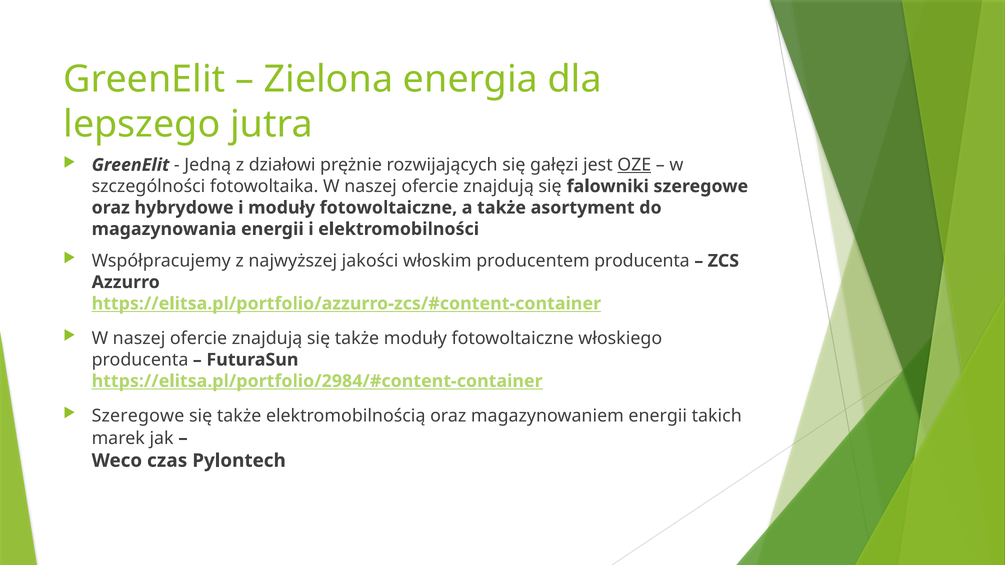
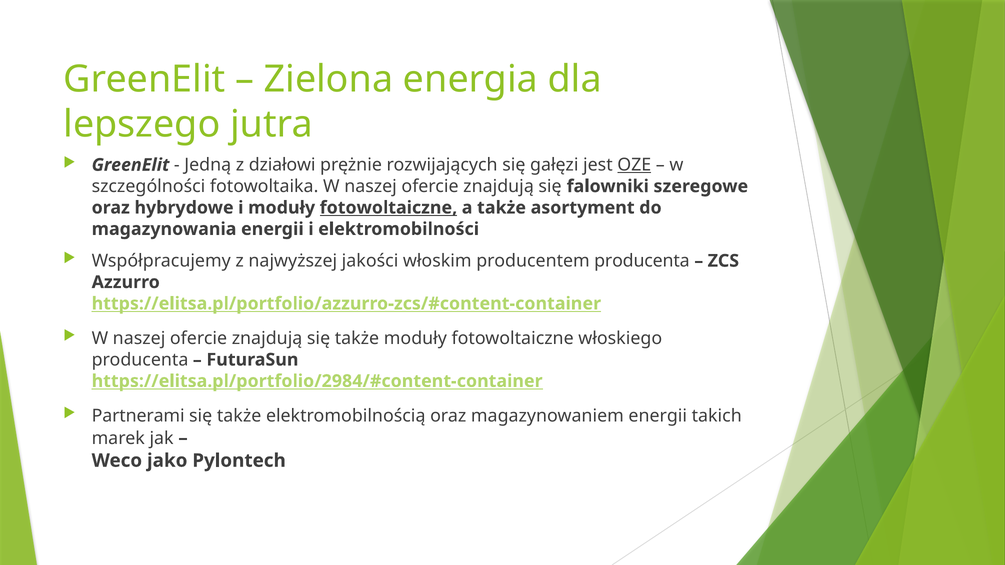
fotowoltaiczne at (388, 208) underline: none -> present
Szeregowe at (138, 416): Szeregowe -> Partnerami
czas: czas -> jako
